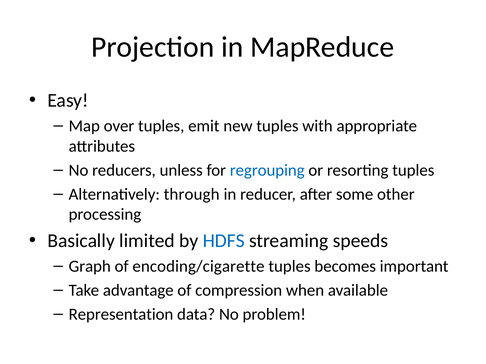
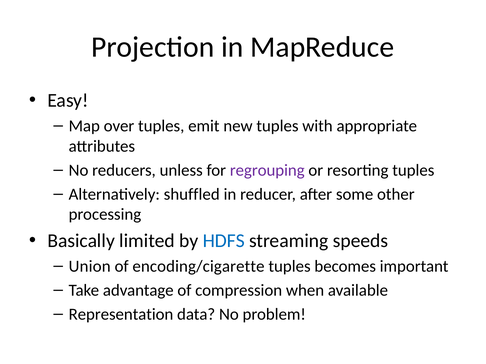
regrouping colour: blue -> purple
through: through -> shuffled
Graph: Graph -> Union
